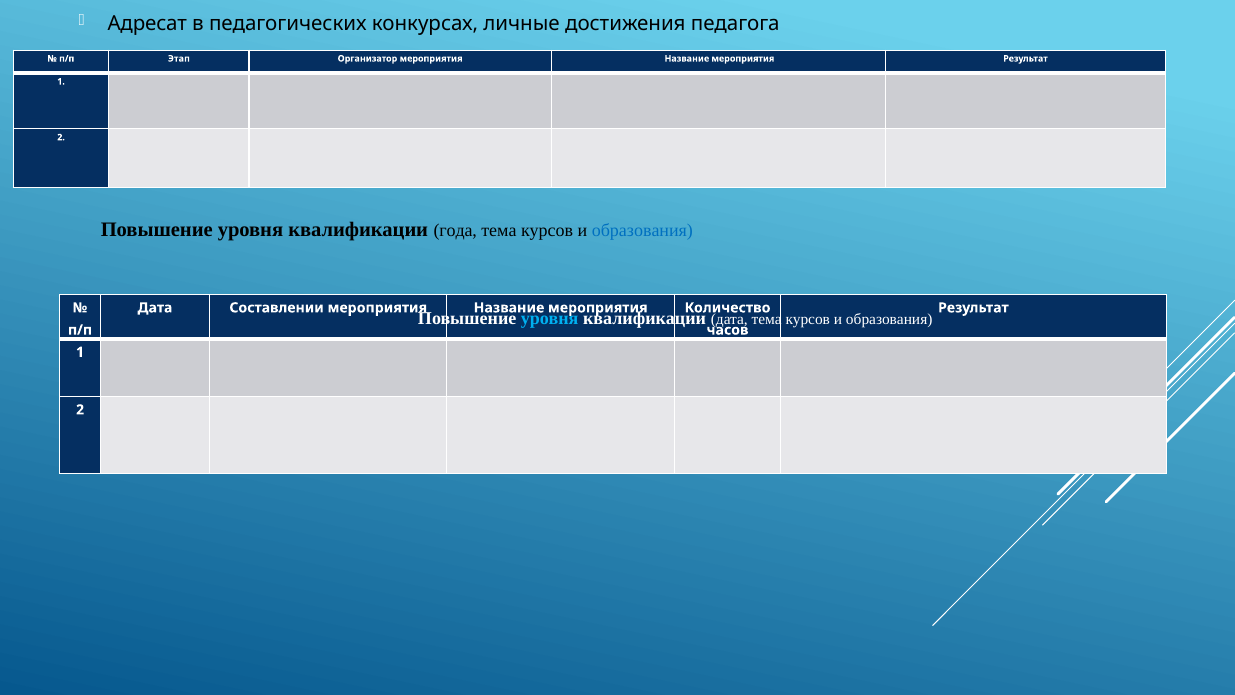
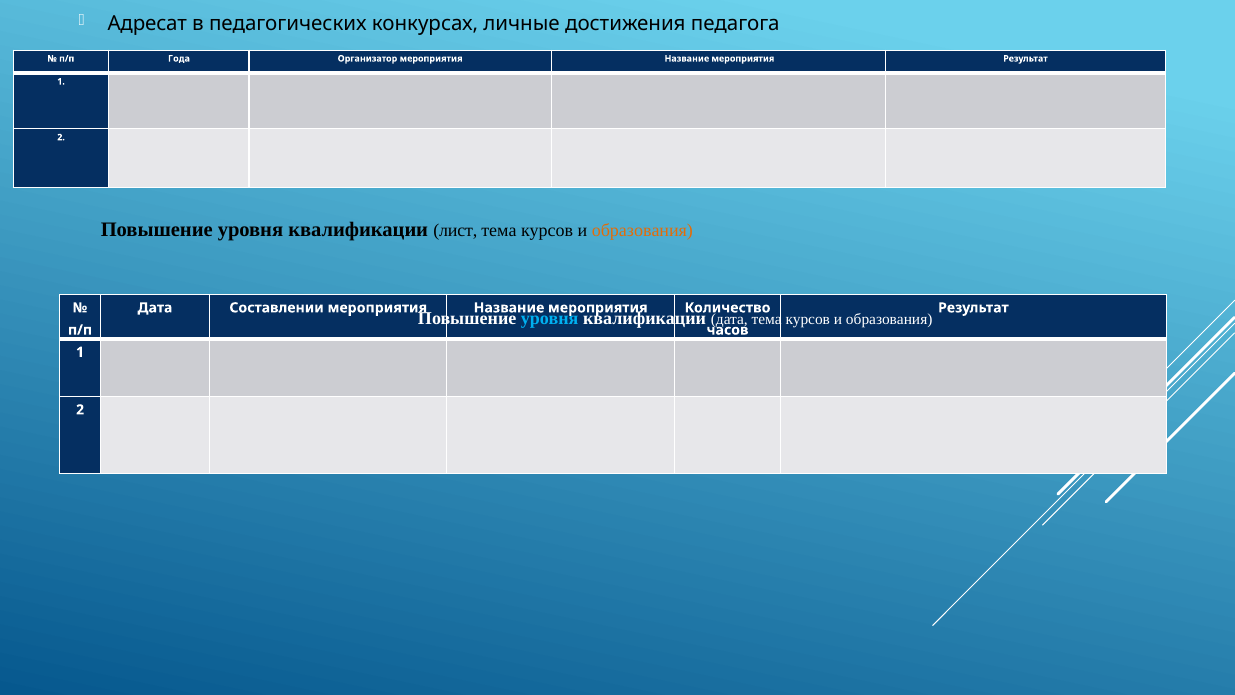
Этап: Этап -> Года
года: года -> лист
образования at (642, 230) colour: blue -> orange
